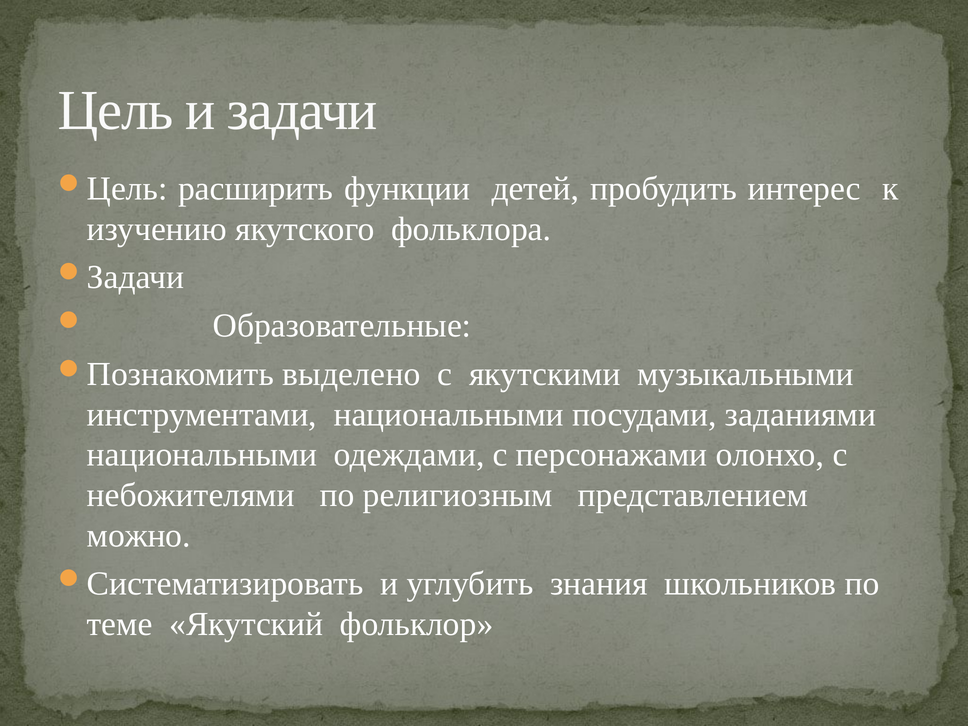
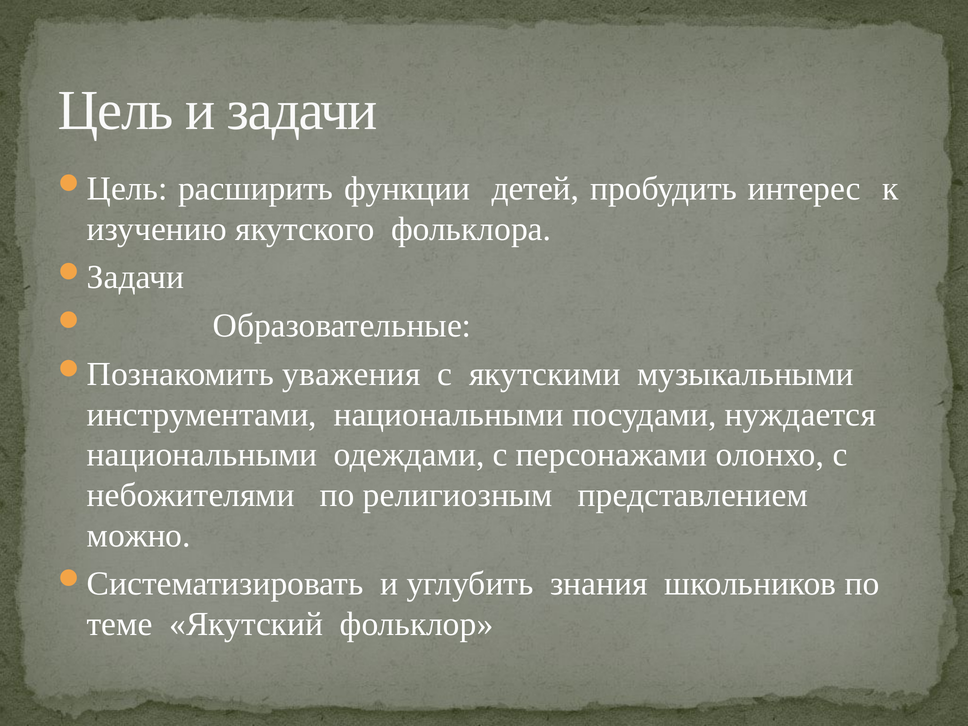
выделено: выделено -> уважения
заданиями: заданиями -> нуждается
